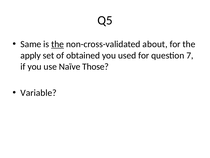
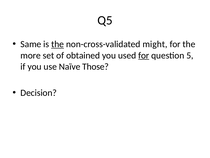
about: about -> might
apply: apply -> more
for at (144, 55) underline: none -> present
7: 7 -> 5
Variable: Variable -> Decision
